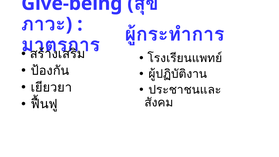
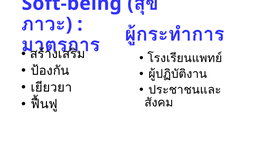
Give-being: Give-being -> Soft-being
